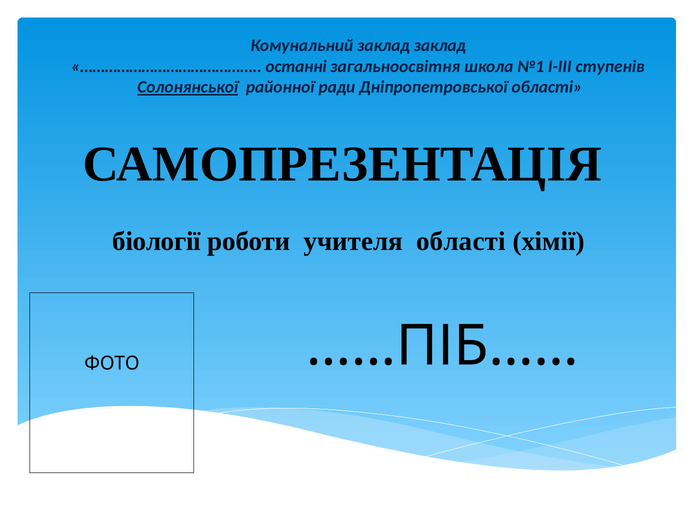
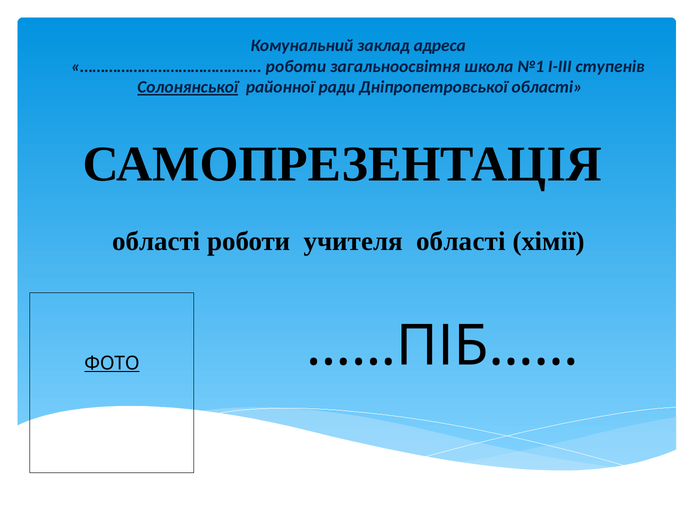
заклад заклад: заклад -> адреса
останні at (296, 66): останні -> роботи
біології at (157, 241): біології -> області
ФОТО underline: none -> present
